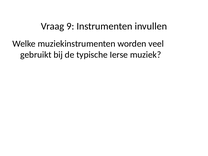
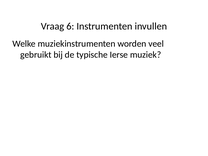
9: 9 -> 6
